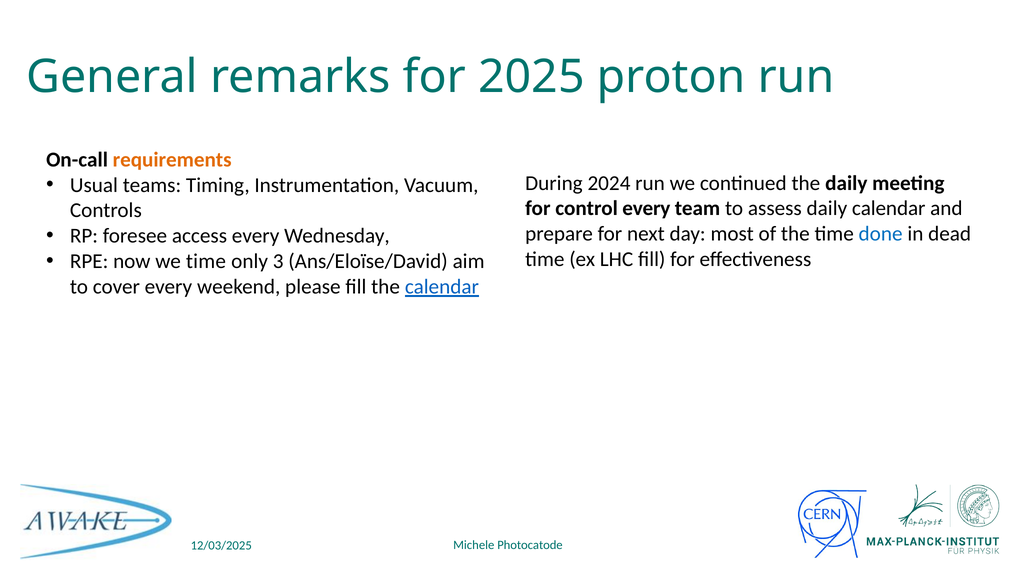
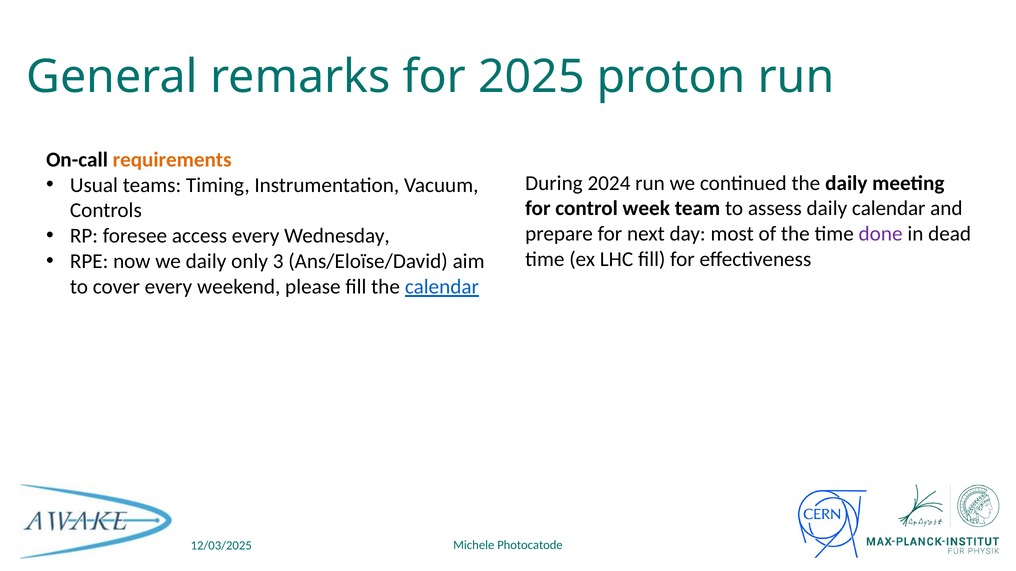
control every: every -> week
done colour: blue -> purple
we time: time -> daily
